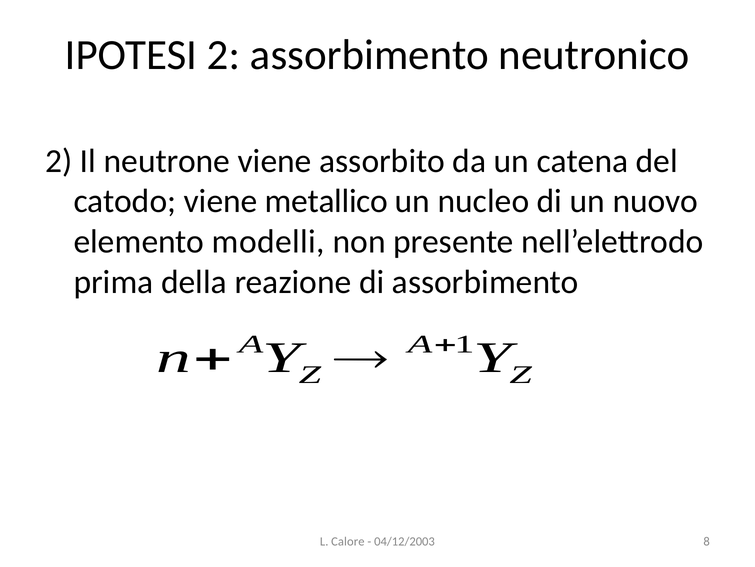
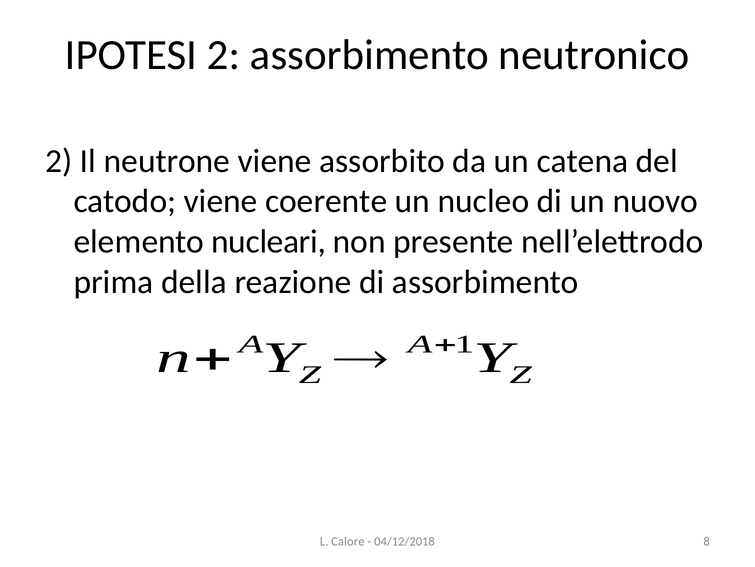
metallico: metallico -> coerente
modelli: modelli -> nucleari
04/12/2003: 04/12/2003 -> 04/12/2018
